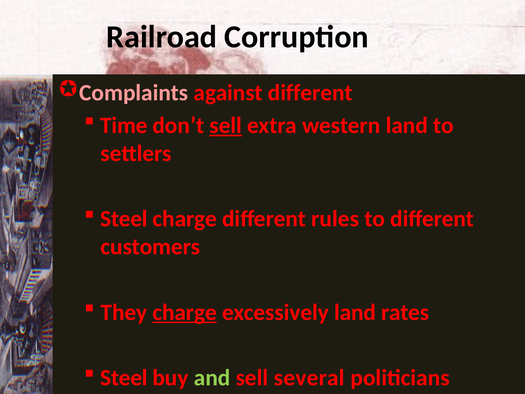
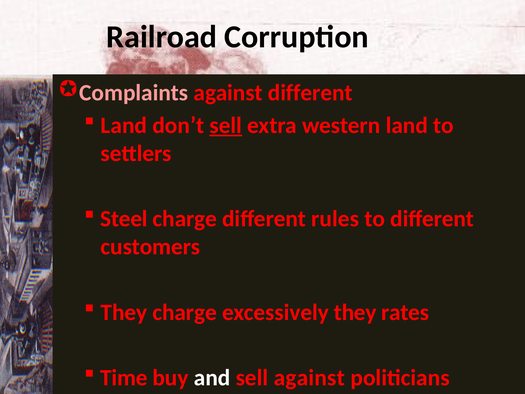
Time at (124, 125): Time -> Land
charge at (185, 312) underline: present -> none
excessively land: land -> they
Steel at (124, 378): Steel -> Time
and colour: light green -> white
sell several: several -> against
